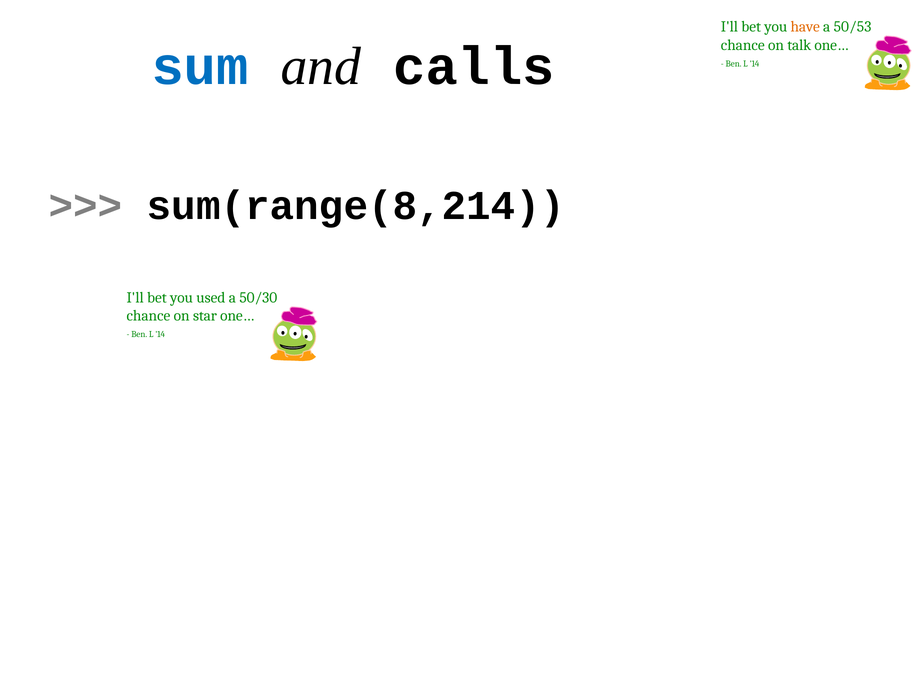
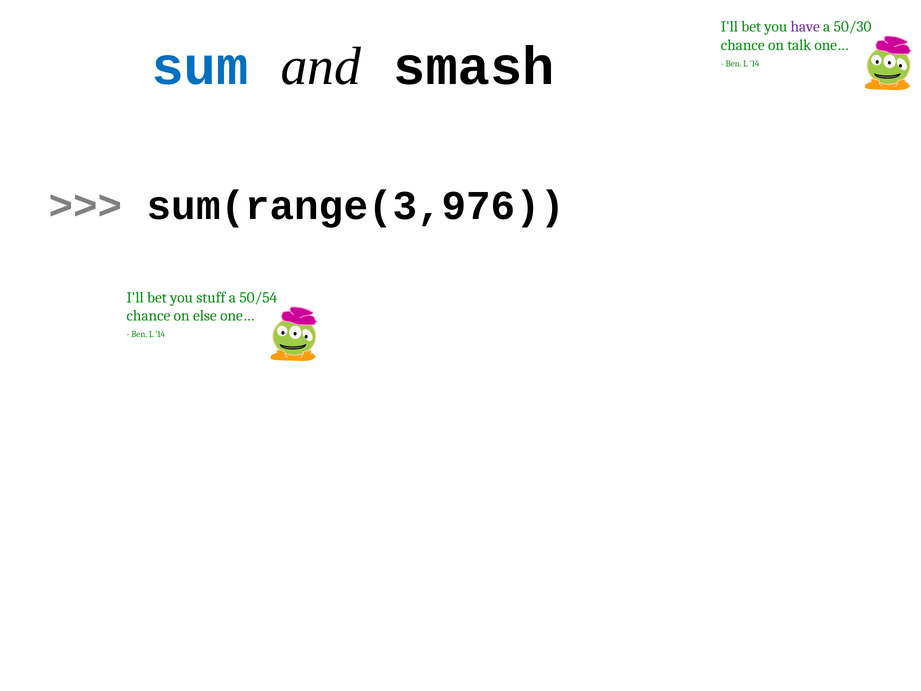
have colour: orange -> purple
50/53: 50/53 -> 50/30
calls: calls -> smash
sum(range(8,214: sum(range(8,214 -> sum(range(3,976
used: used -> stuff
50/30: 50/30 -> 50/54
star: star -> else
